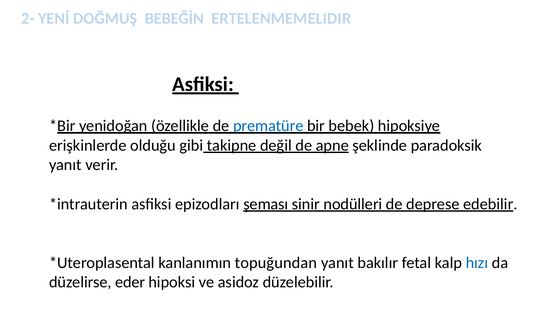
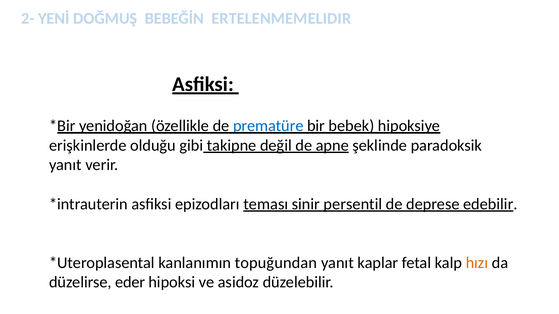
şeması: şeması -> teması
nodülleri: nodülleri -> persentil
bakılır: bakılır -> kaplar
hızı colour: blue -> orange
